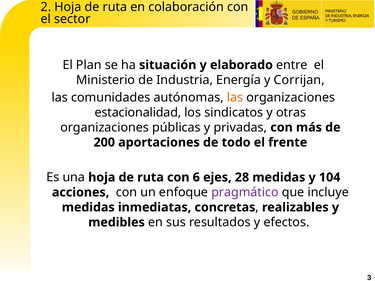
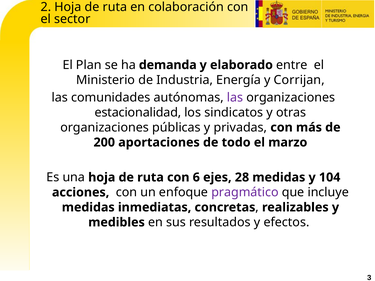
situación: situación -> demanda
las at (235, 98) colour: orange -> purple
frente: frente -> marzo
